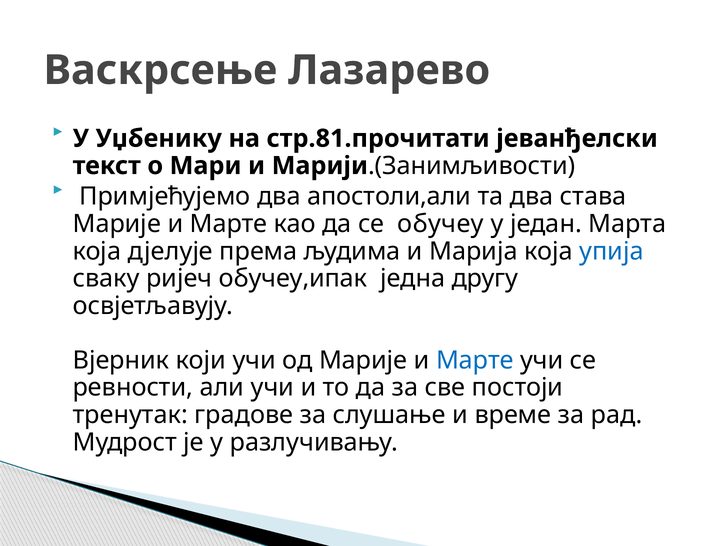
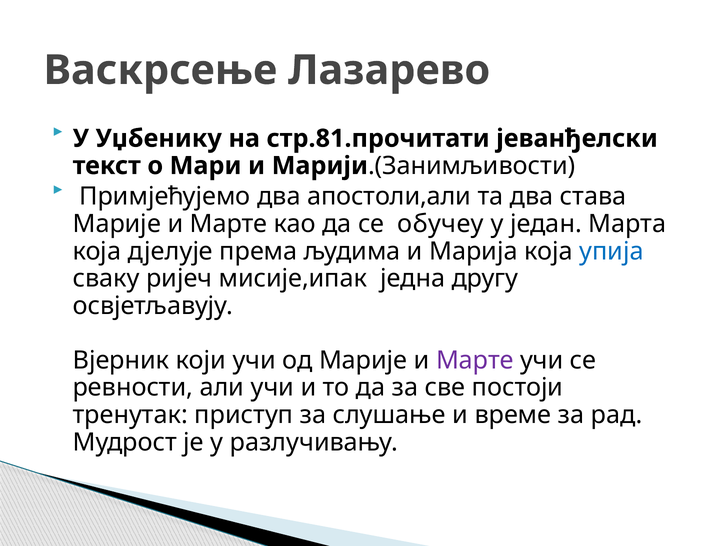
обучеу,ипак: обучеу,ипак -> мисије,ипак
Марте at (475, 360) colour: blue -> purple
градове: градове -> приступ
